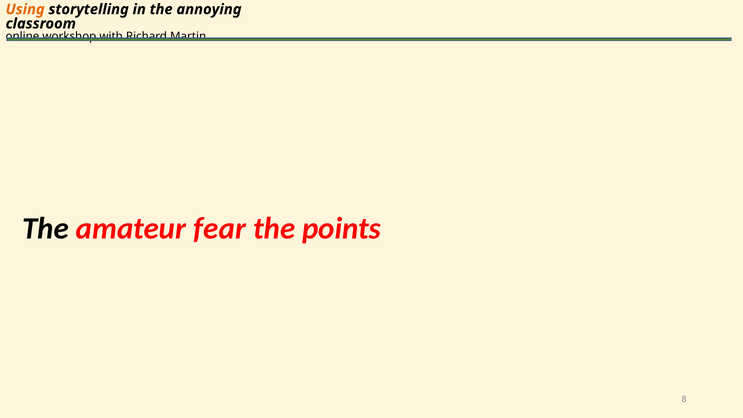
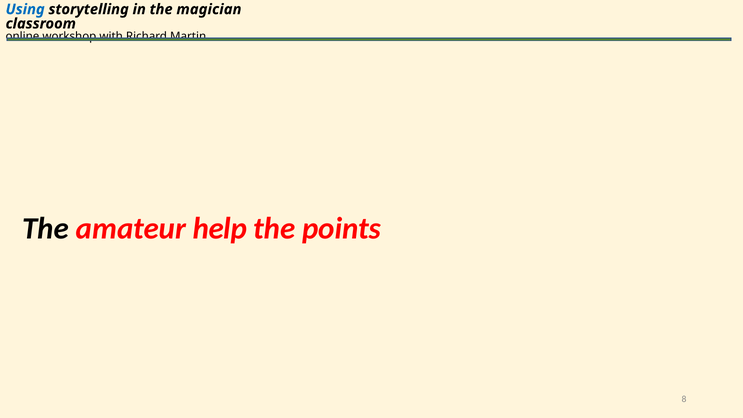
Using colour: orange -> blue
annoying: annoying -> magician
fear: fear -> help
